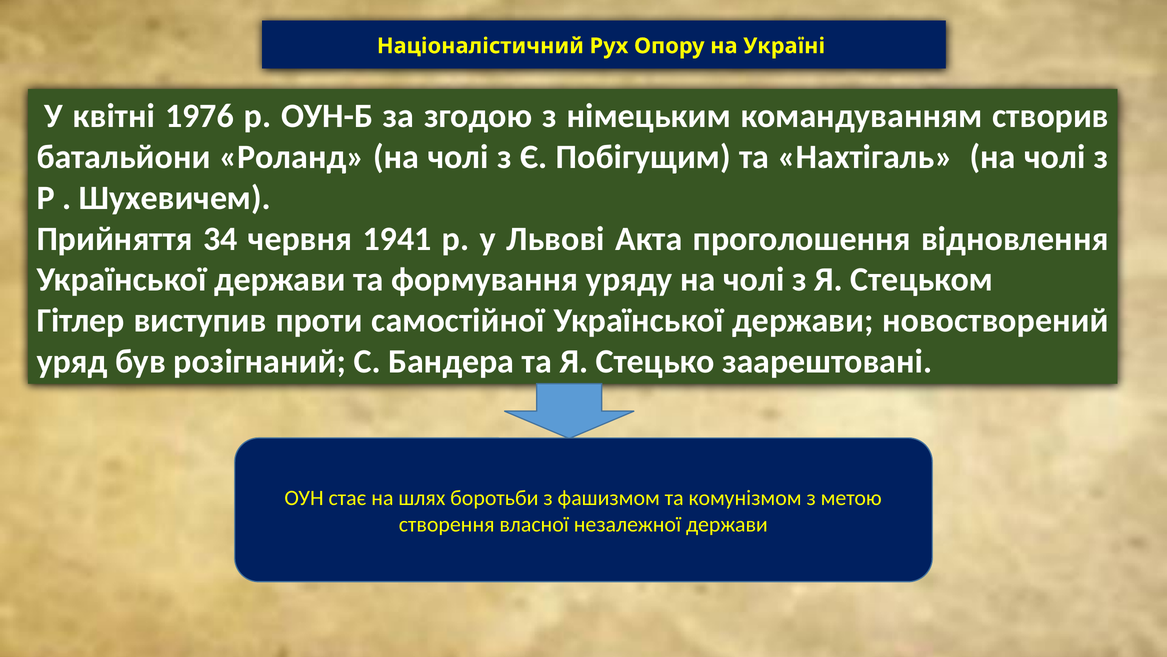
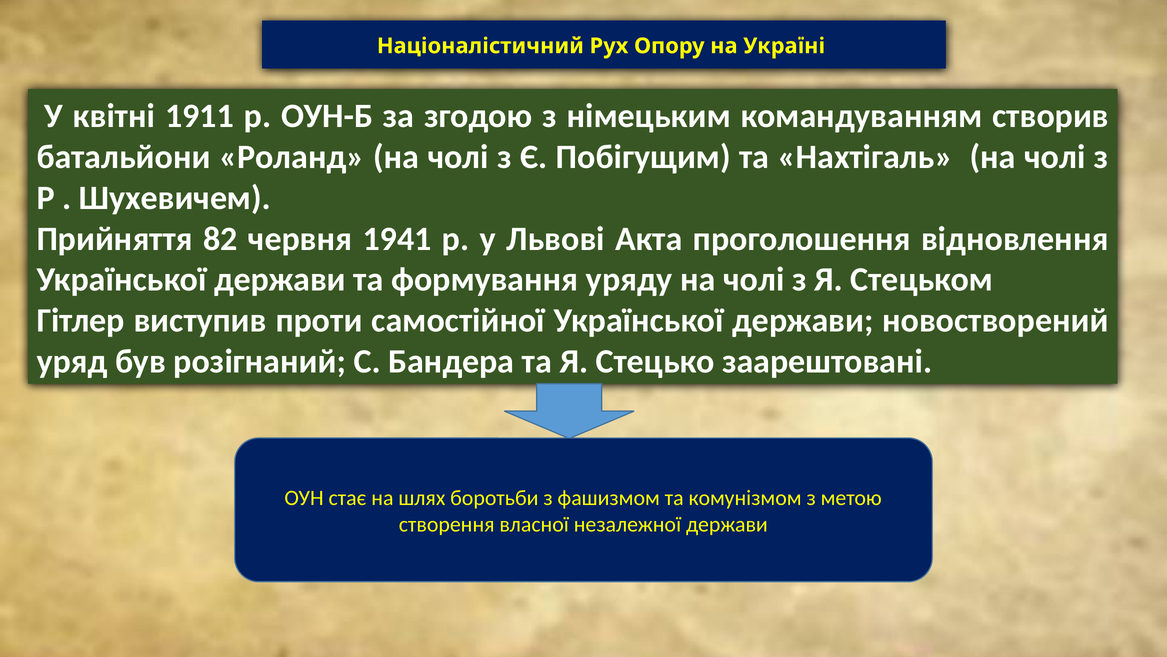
1976: 1976 -> 1911
34: 34 -> 82
